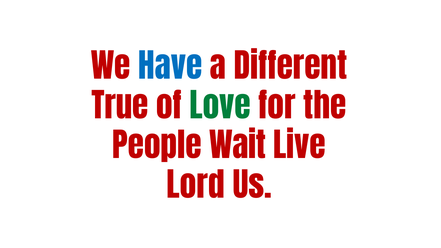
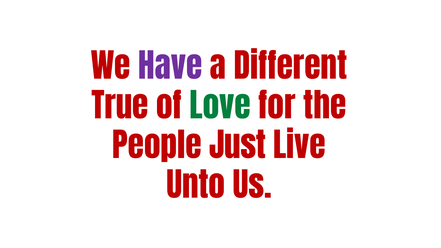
Have colour: blue -> purple
Wait: Wait -> Just
Lord: Lord -> Unto
